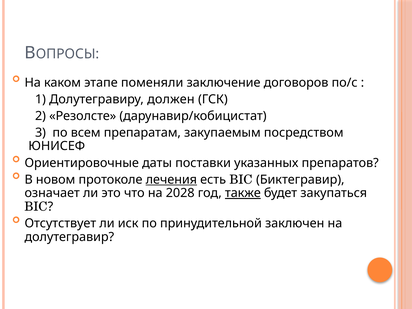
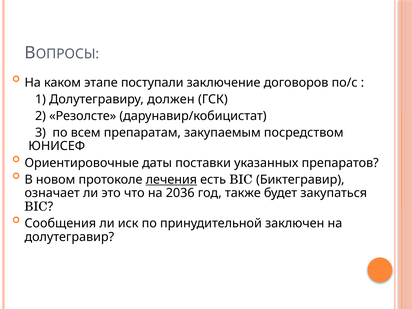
поменяли: поменяли -> поступали
2028: 2028 -> 2036
также underline: present -> none
Отсутствует: Отсутствует -> Сообщения
